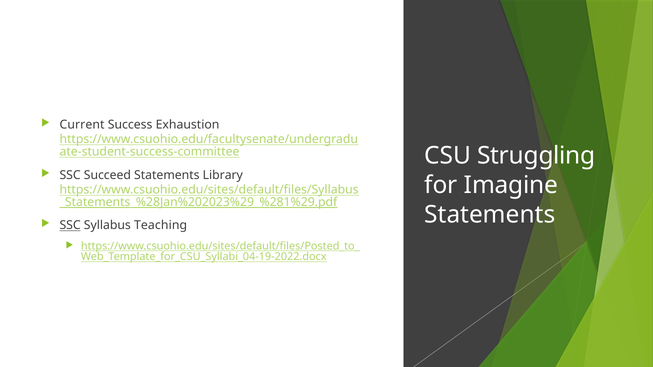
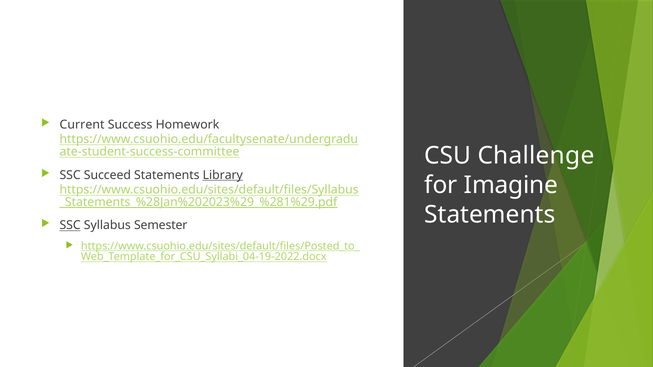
Exhaustion: Exhaustion -> Homework
Struggling: Struggling -> Challenge
Library underline: none -> present
Teaching: Teaching -> Semester
